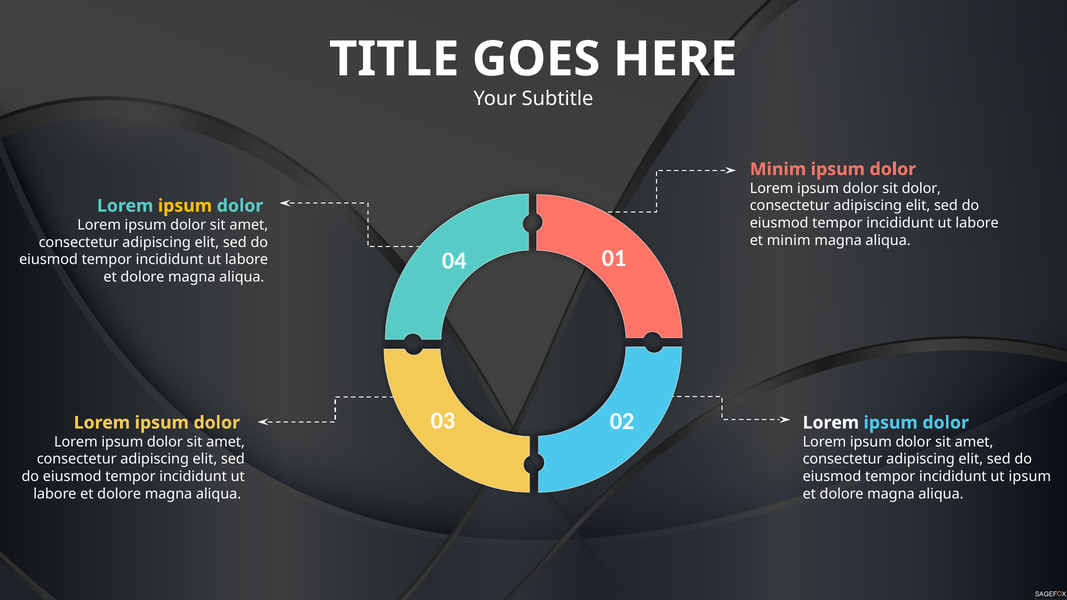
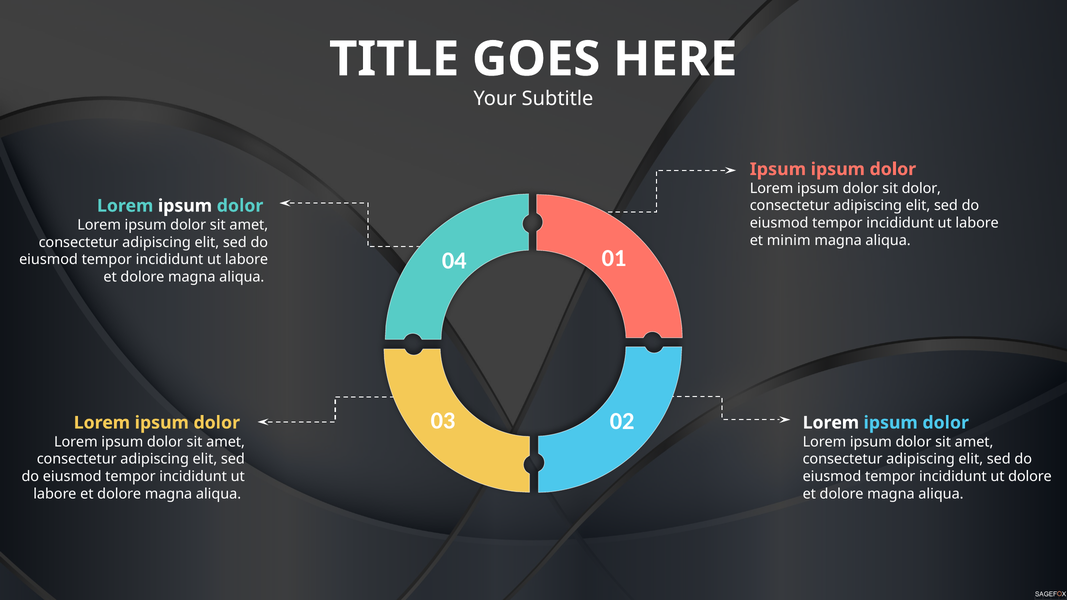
Minim at (778, 169): Minim -> Ipsum
ipsum at (185, 206) colour: yellow -> white
ut ipsum: ipsum -> dolore
